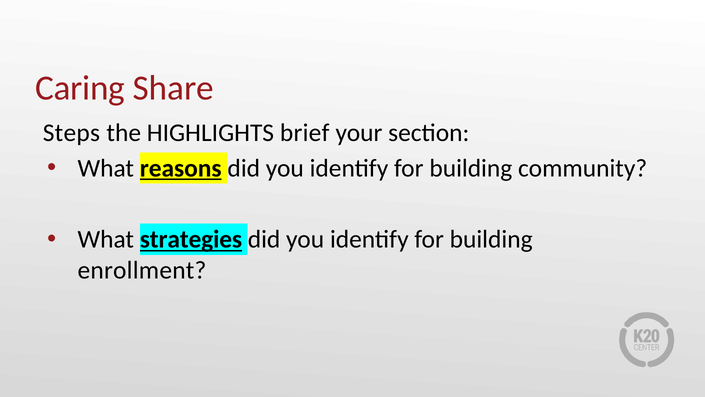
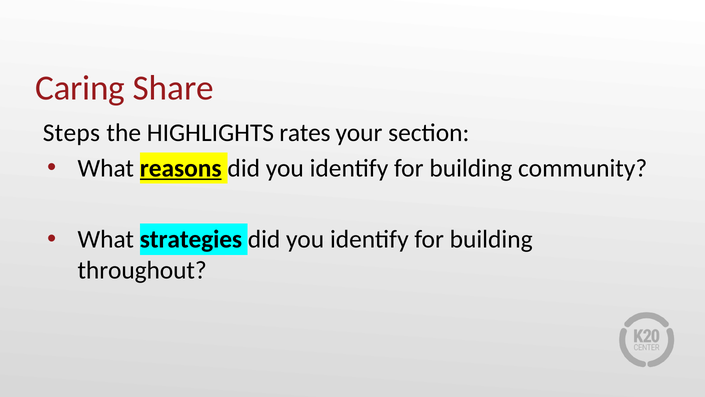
brief: brief -> rates
strategies underline: present -> none
enrollment: enrollment -> throughout
